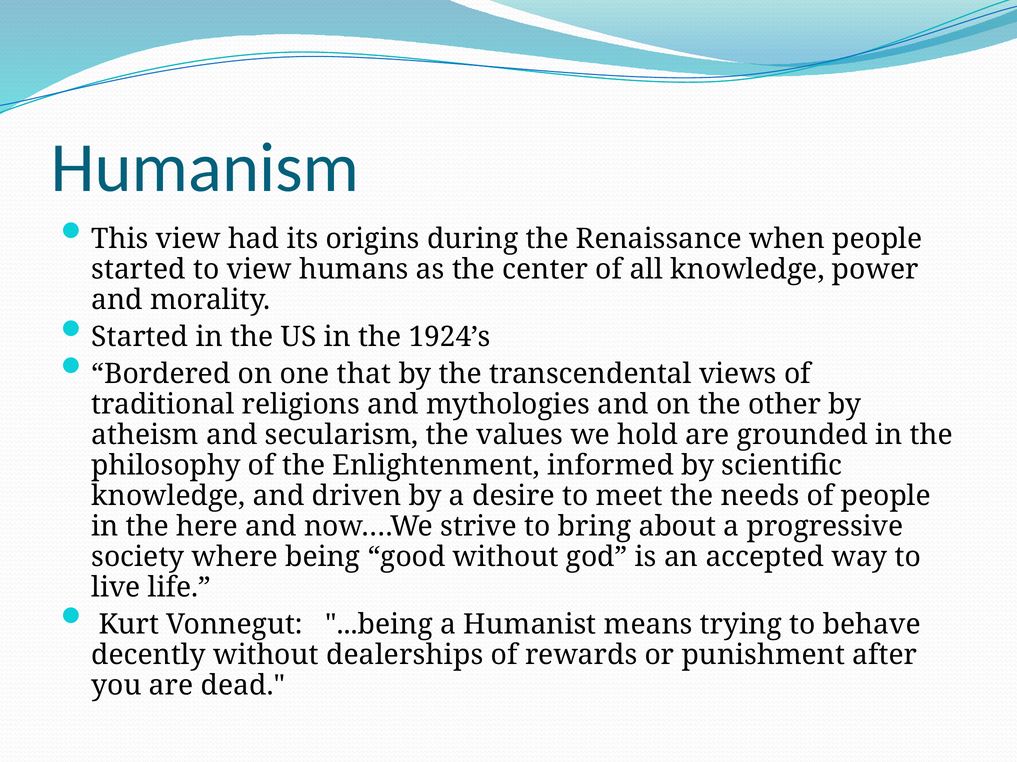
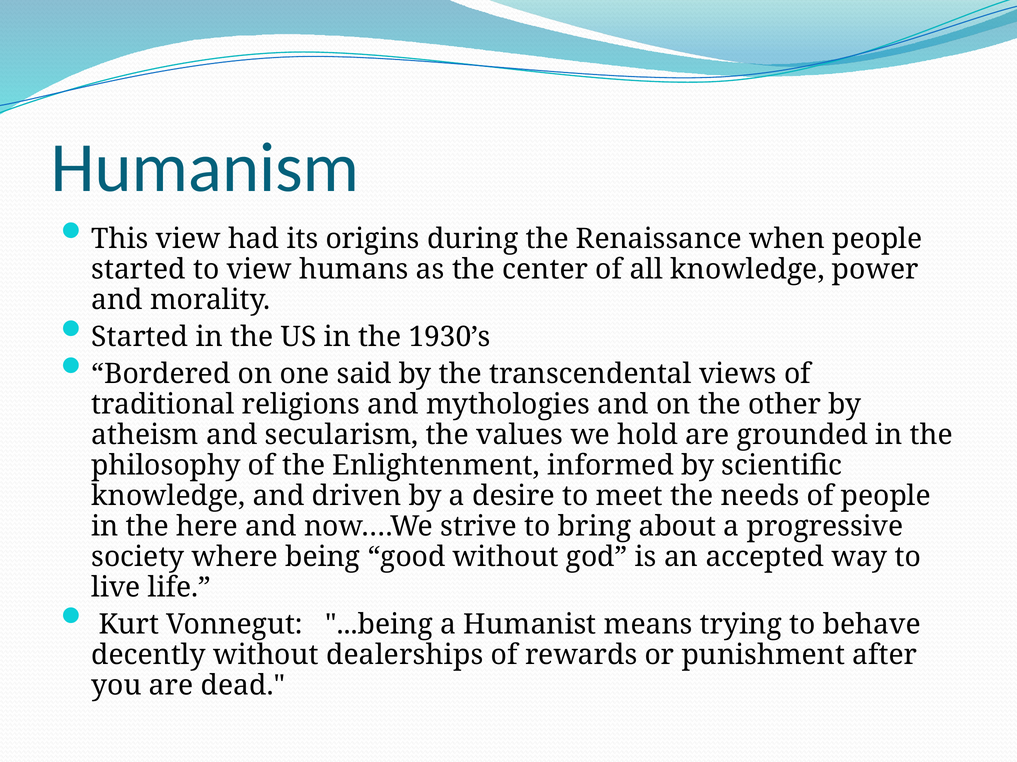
1924’s: 1924’s -> 1930’s
that: that -> said
